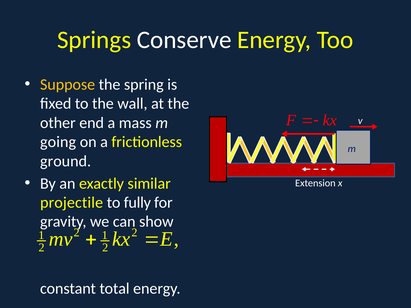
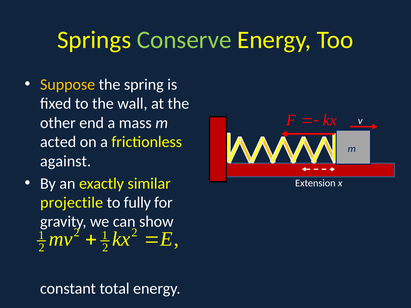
Conserve colour: white -> light green
going: going -> acted
ground: ground -> against
